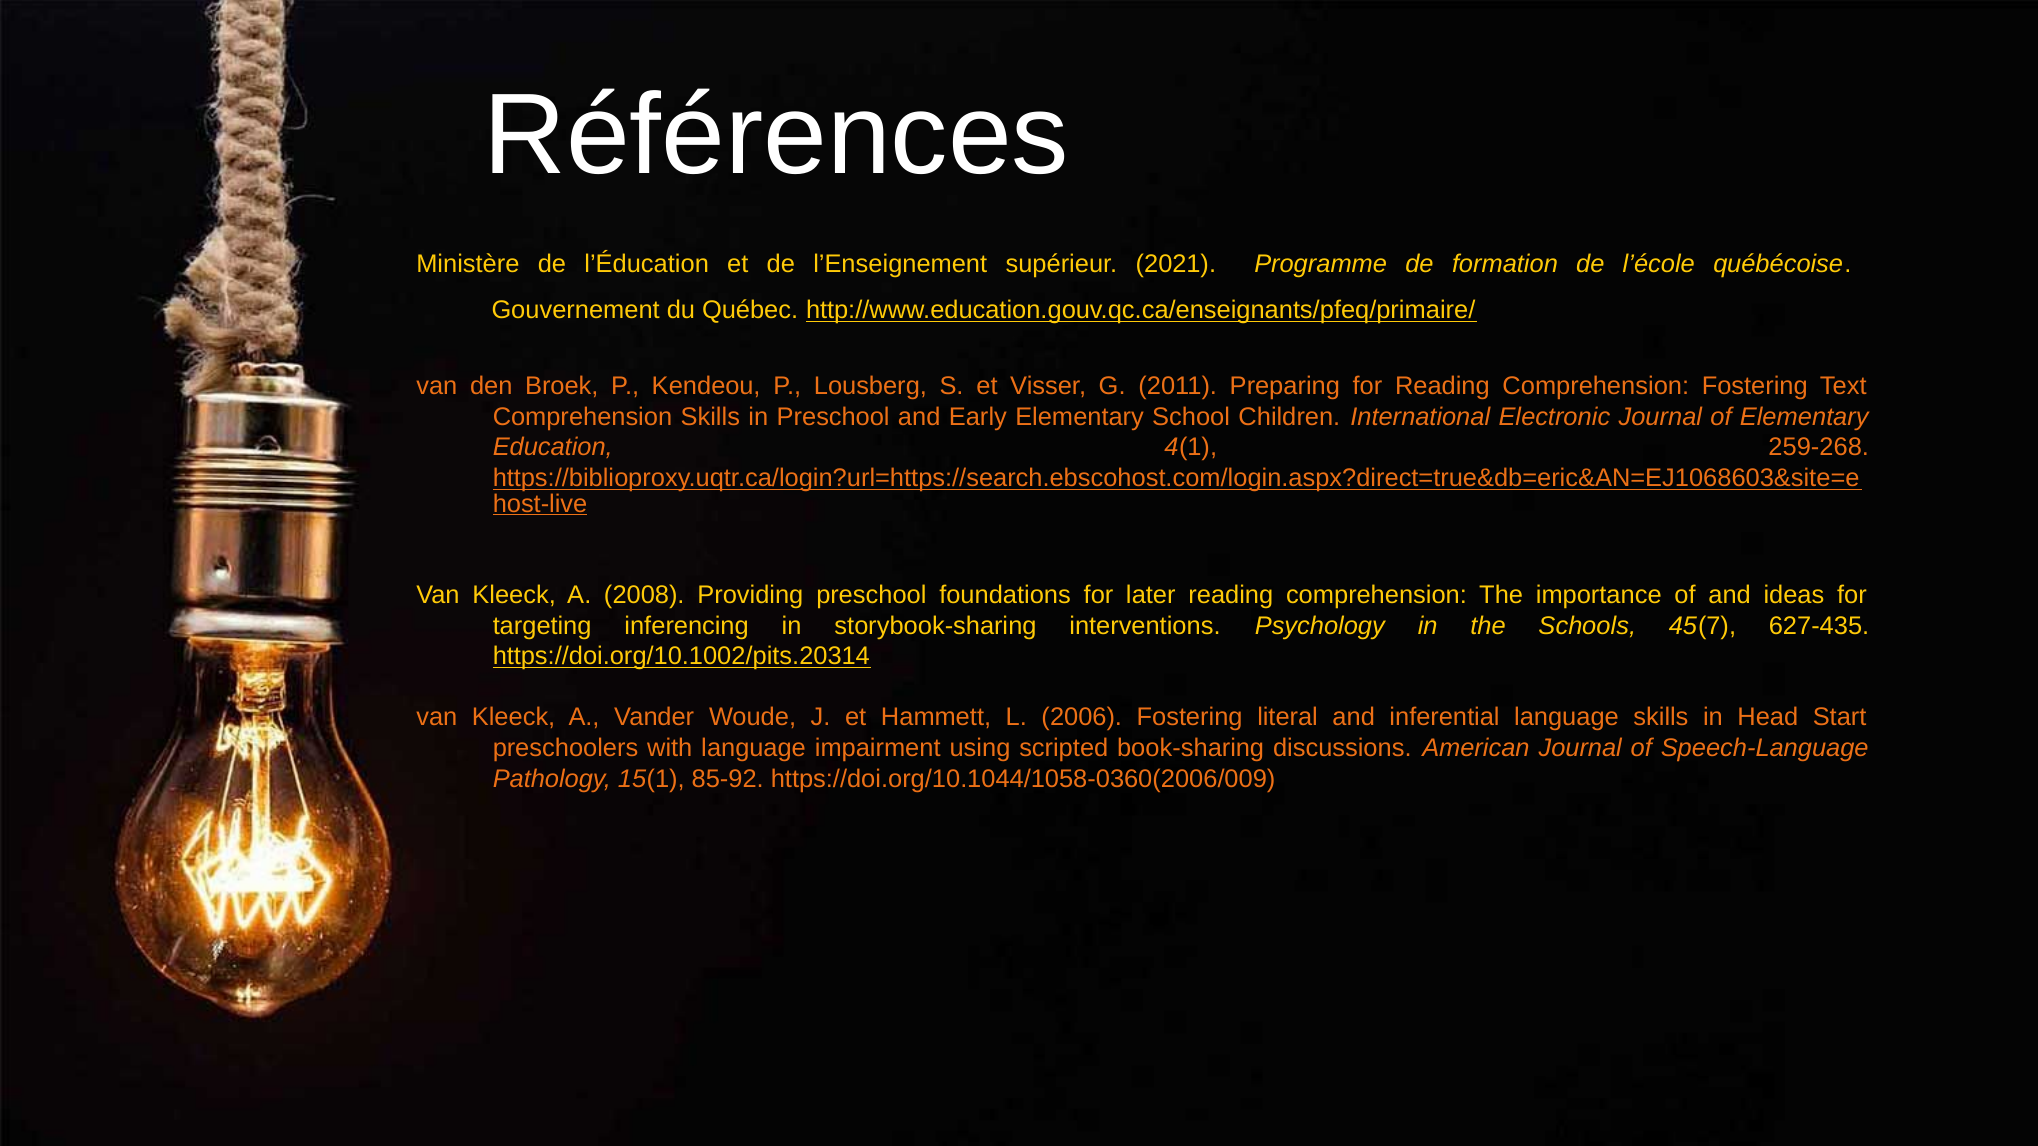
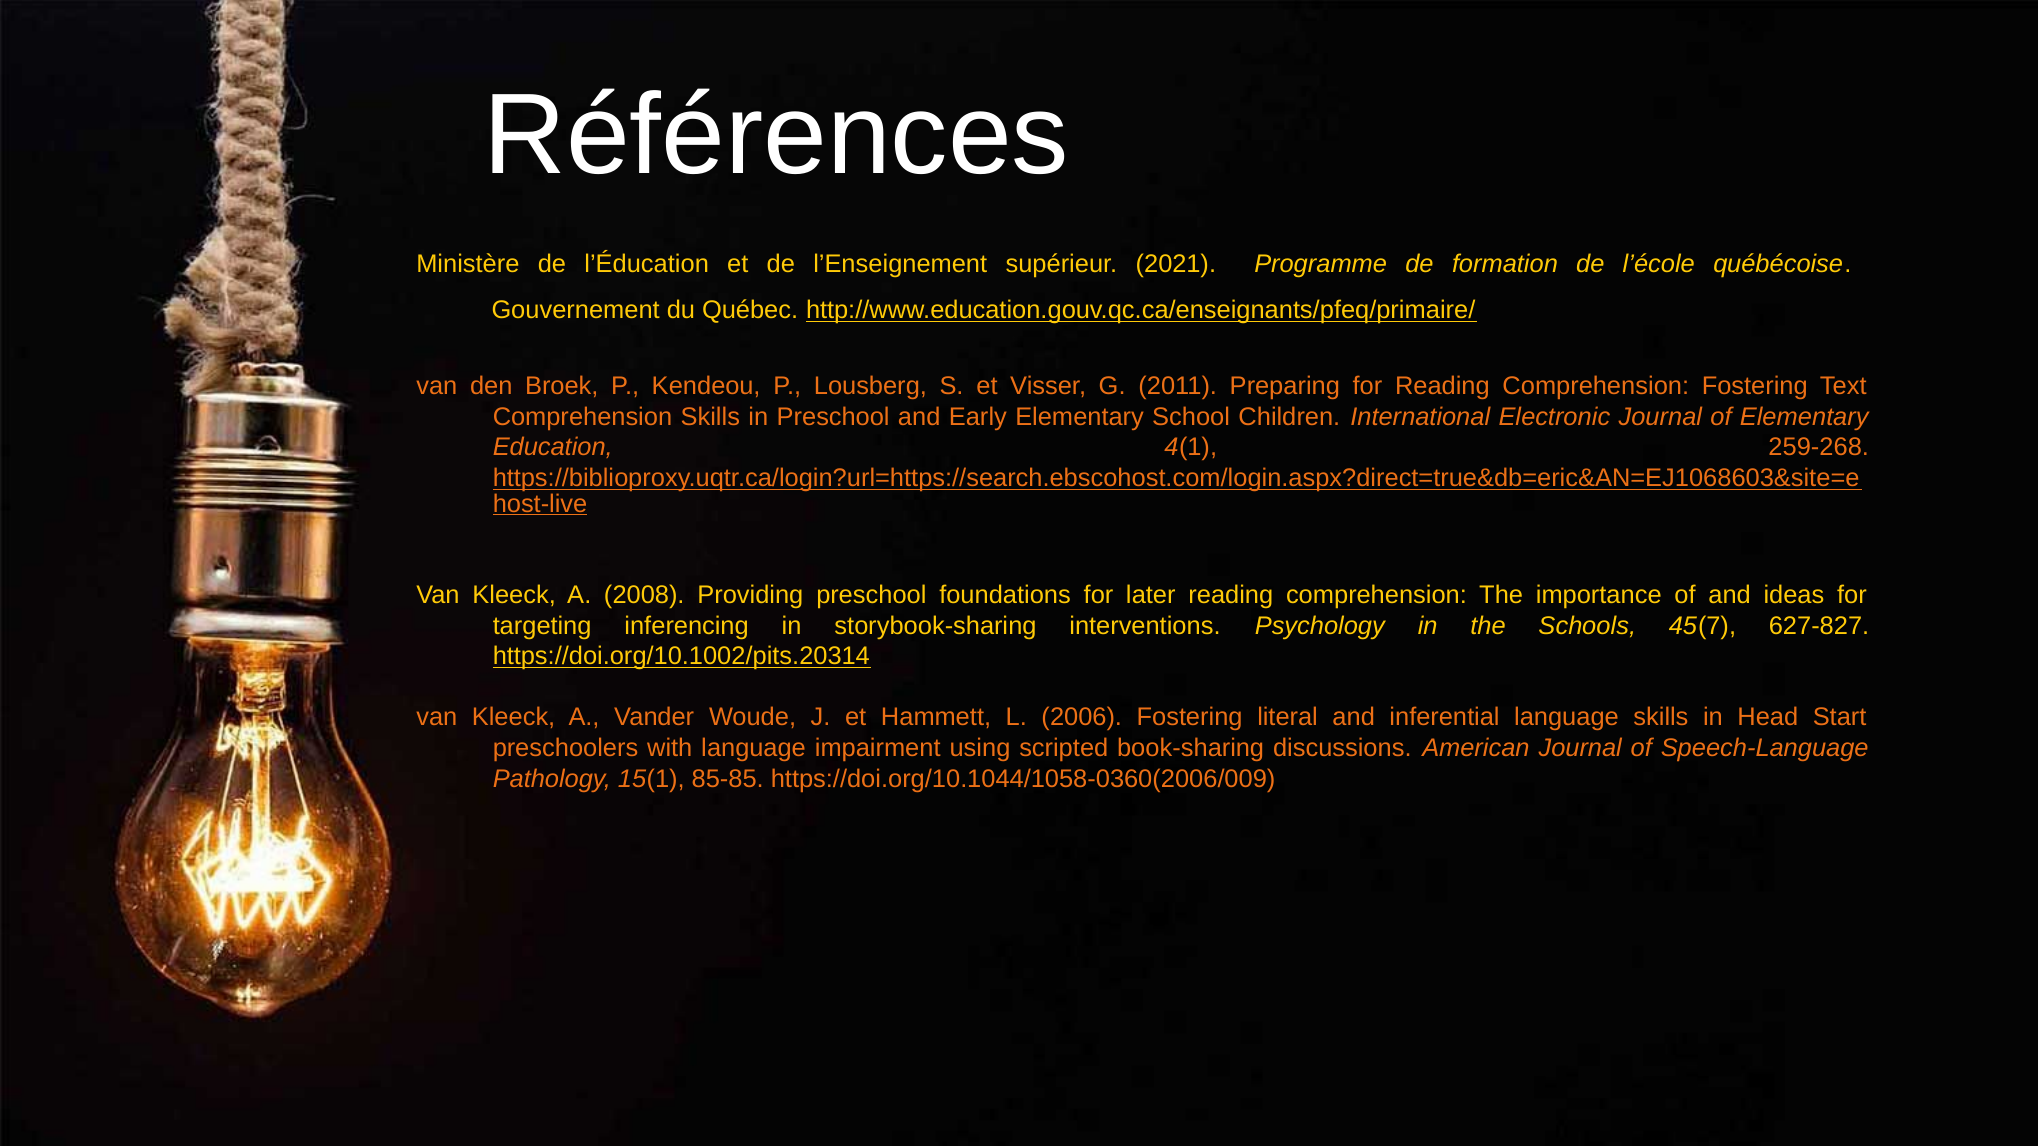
627-435: 627-435 -> 627-827
85-92: 85-92 -> 85-85
